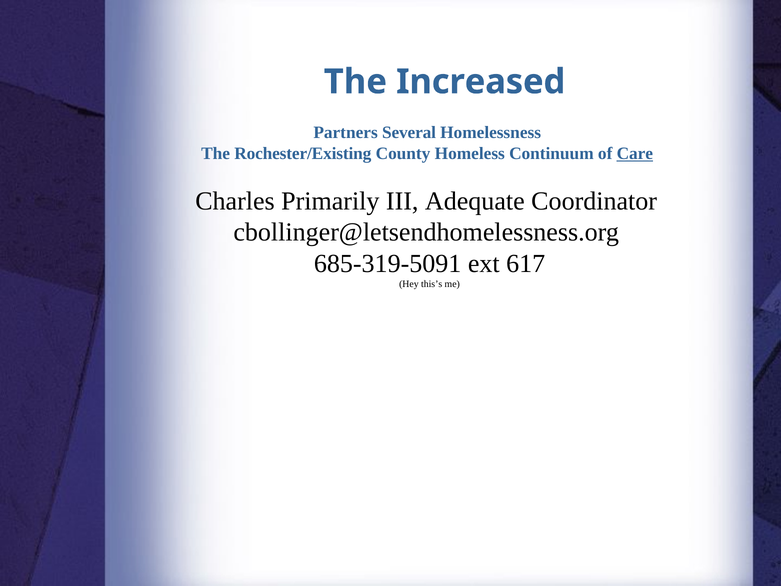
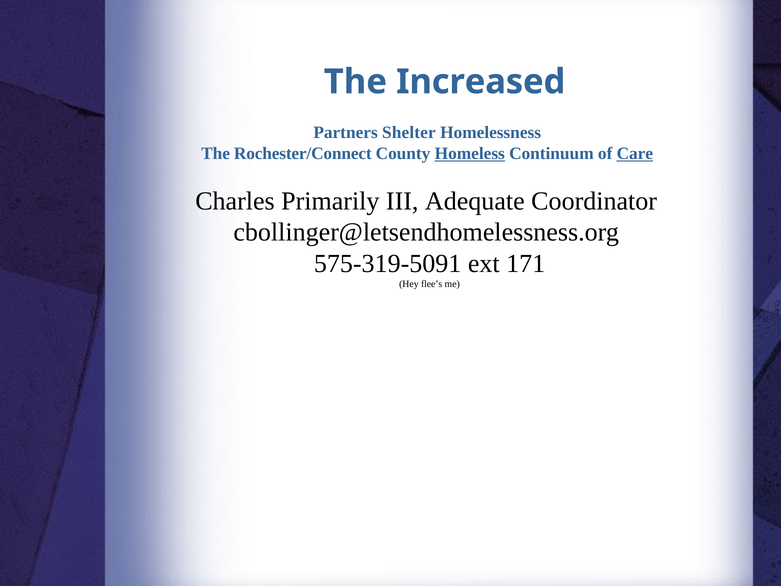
Several: Several -> Shelter
Rochester/Existing: Rochester/Existing -> Rochester/Connect
Homeless underline: none -> present
685-319-5091: 685-319-5091 -> 575-319-5091
617: 617 -> 171
this’s: this’s -> flee’s
